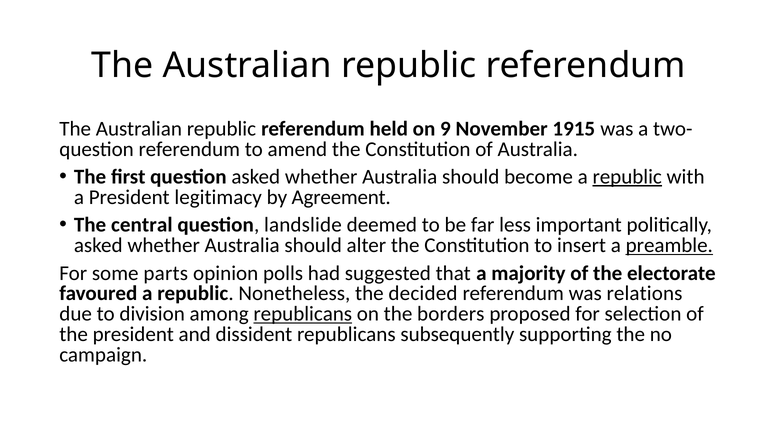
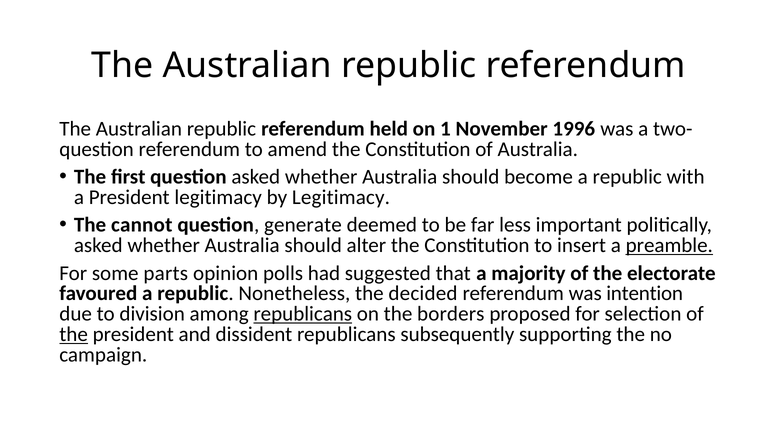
9: 9 -> 1
1915: 1915 -> 1996
republic at (627, 177) underline: present -> none
by Agreement: Agreement -> Legitimacy
central: central -> cannot
landslide: landslide -> generate
relations: relations -> intention
the at (74, 335) underline: none -> present
